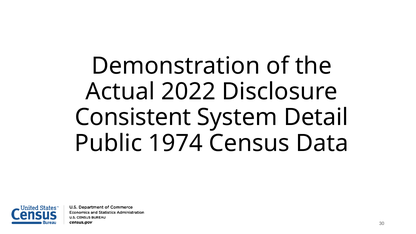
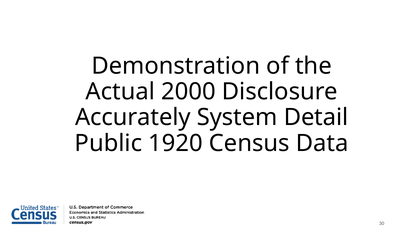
2022: 2022 -> 2000
Consistent: Consistent -> Accurately
1974: 1974 -> 1920
